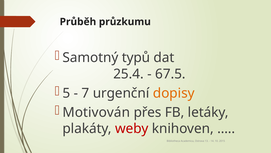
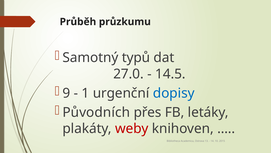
25.4: 25.4 -> 27.0
67.5: 67.5 -> 14.5
5: 5 -> 9
7: 7 -> 1
dopisy colour: orange -> blue
Motivován: Motivován -> Původních
